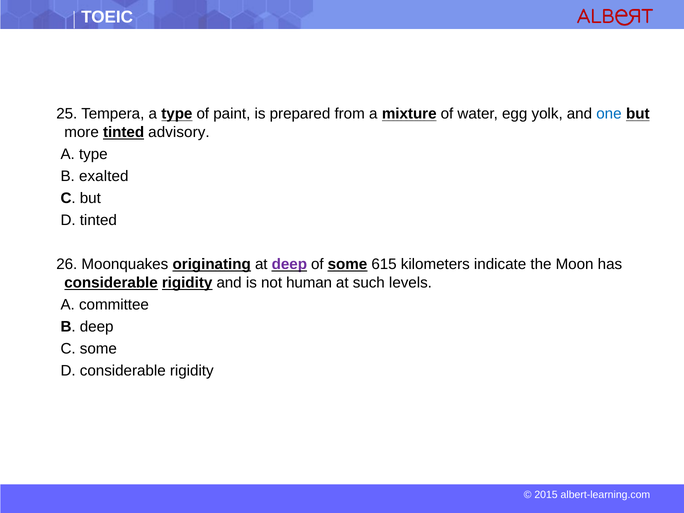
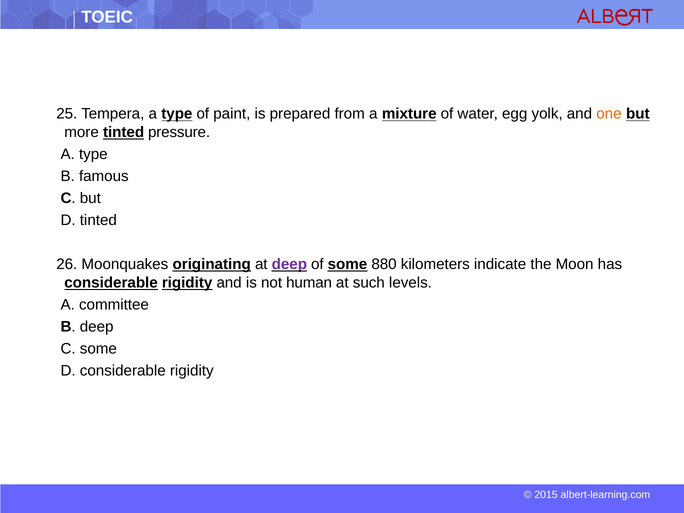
one colour: blue -> orange
advisory: advisory -> pressure
exalted: exalted -> famous
615: 615 -> 880
